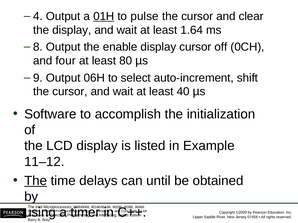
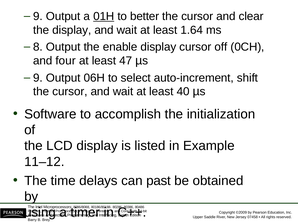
4 at (38, 16): 4 -> 9
pulse: pulse -> better
80: 80 -> 47
The at (36, 181) underline: present -> none
until: until -> past
